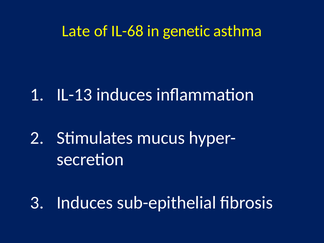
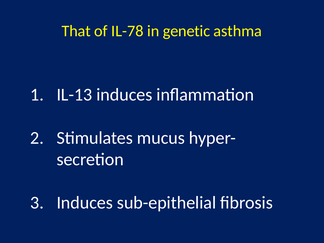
Late: Late -> That
IL-68: IL-68 -> IL-78
